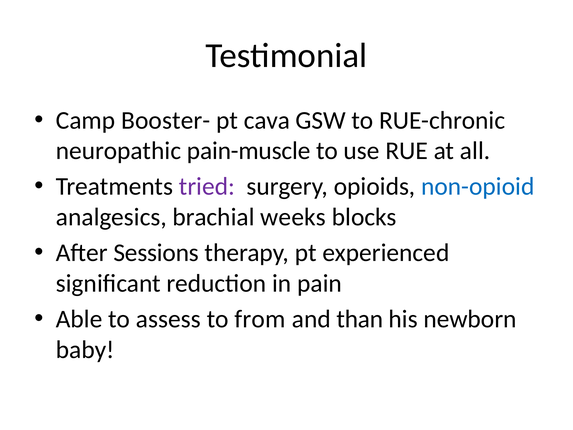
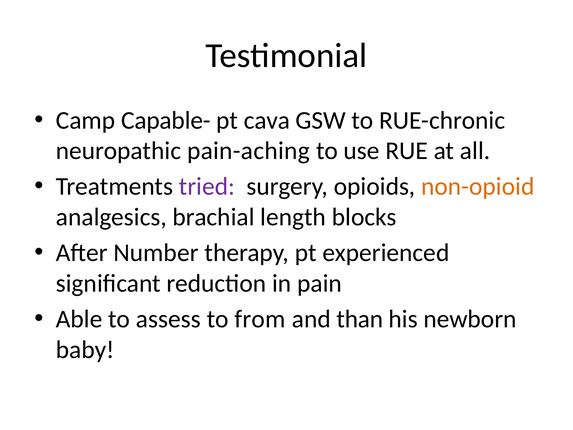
Booster-: Booster- -> Capable-
pain-muscle: pain-muscle -> pain-aching
non-opioid colour: blue -> orange
weeks: weeks -> length
Sessions: Sessions -> Number
